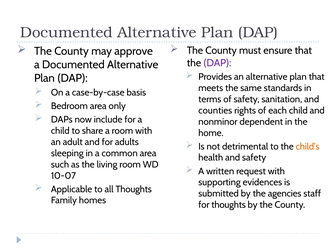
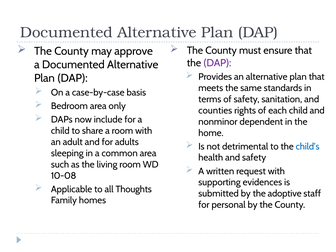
child’s colour: orange -> blue
10-07: 10-07 -> 10-08
agencies: agencies -> adoptive
for thoughts: thoughts -> personal
